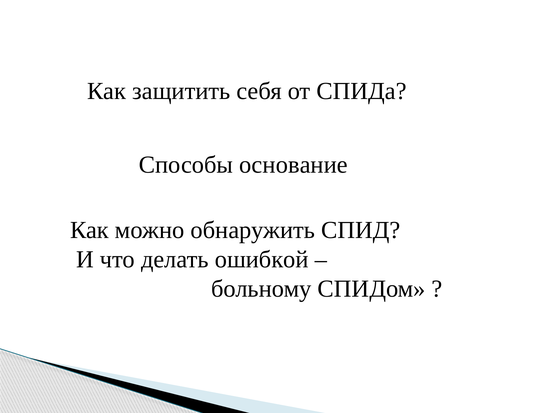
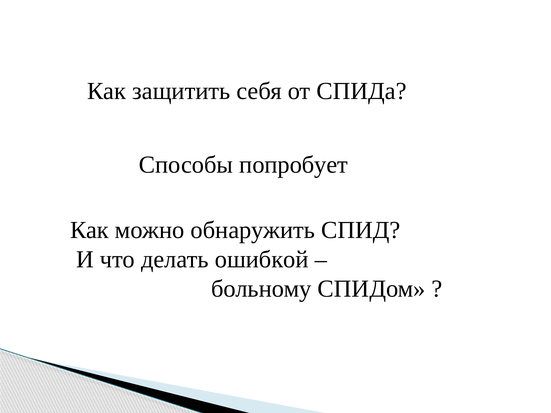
основание: основание -> попробует
